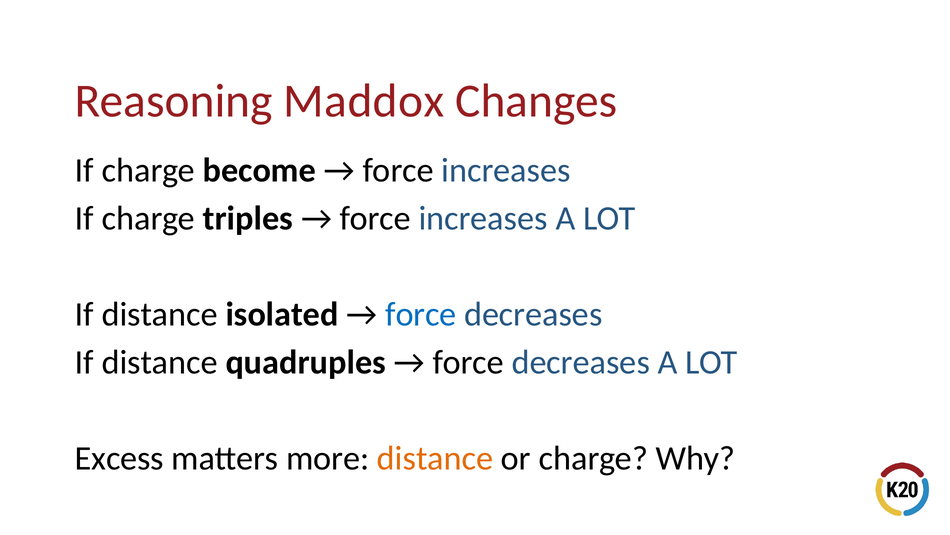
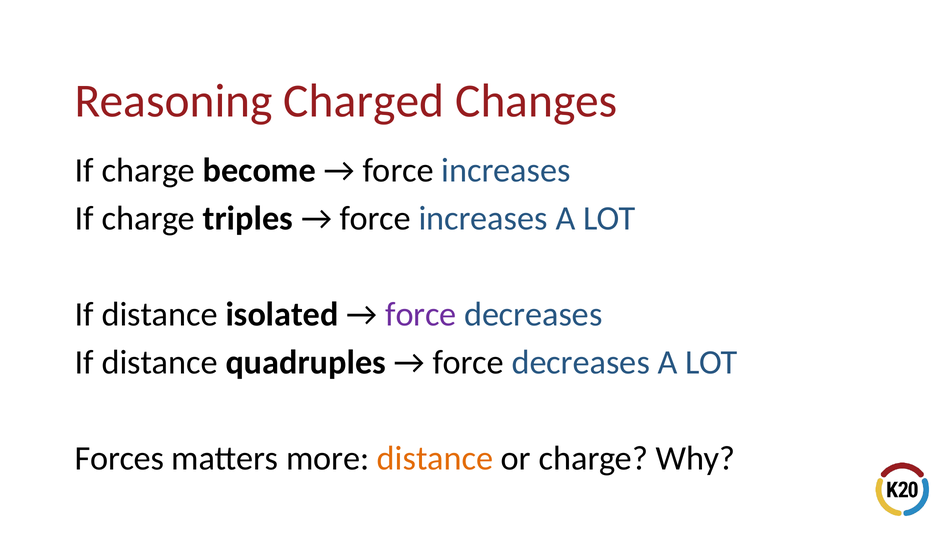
Maddox: Maddox -> Charged
force at (421, 314) colour: blue -> purple
Excess: Excess -> Forces
